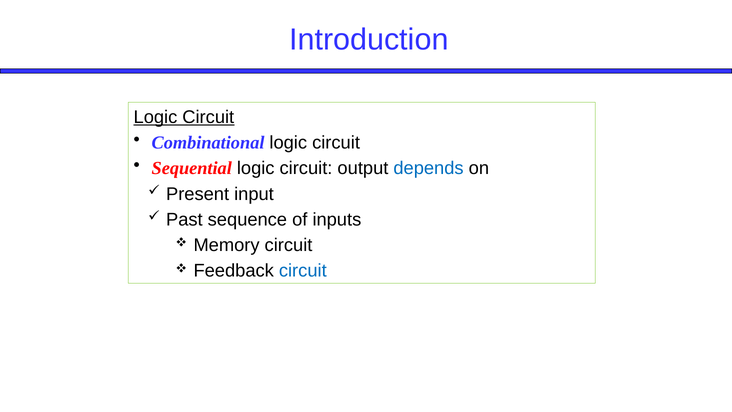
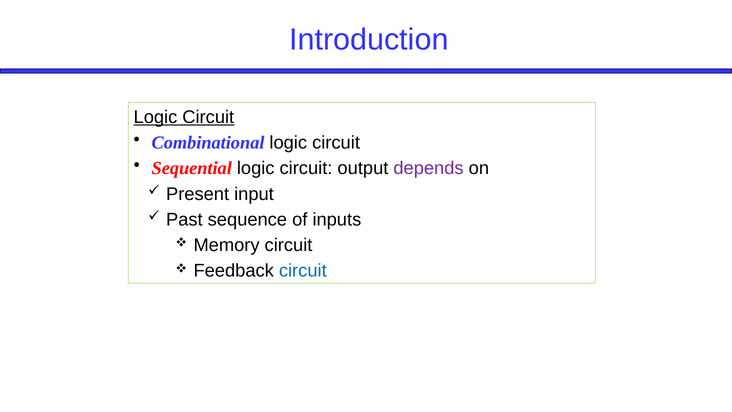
depends colour: blue -> purple
